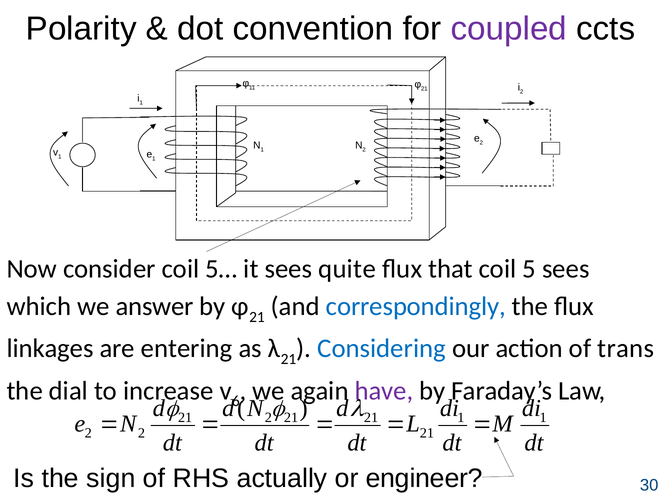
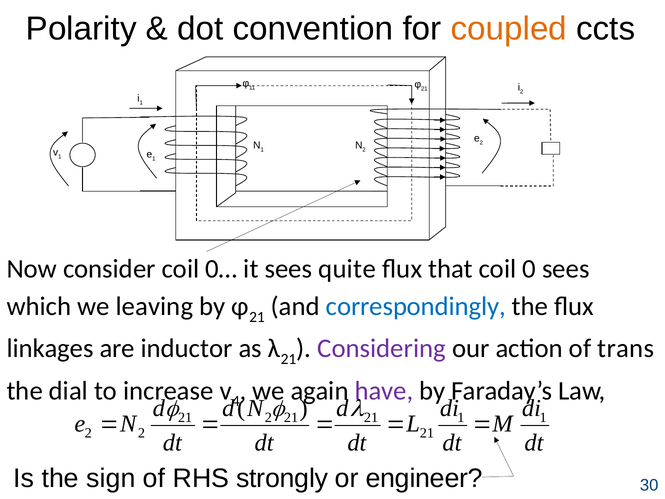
coupled colour: purple -> orange
5…: 5… -> 0…
5: 5 -> 0
answer: answer -> leaving
entering: entering -> inductor
Considering colour: blue -> purple
6: 6 -> 4
actually: actually -> strongly
